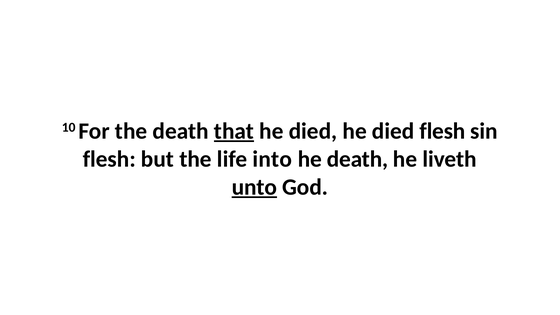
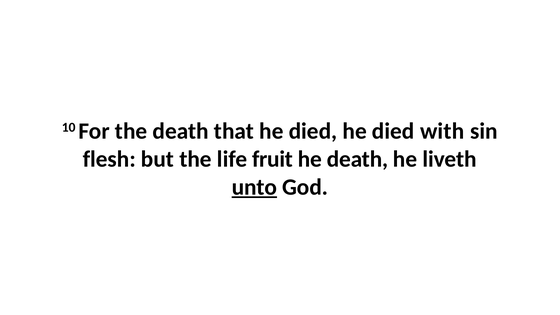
that underline: present -> none
died flesh: flesh -> with
into: into -> fruit
